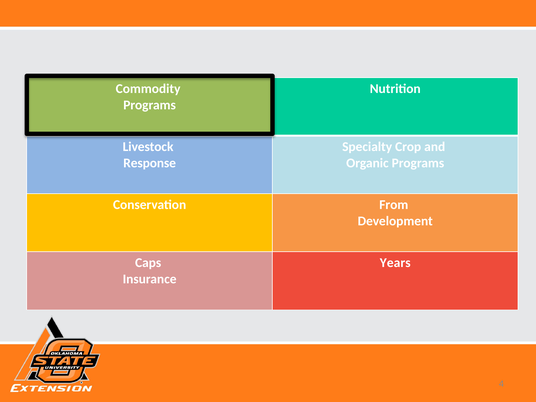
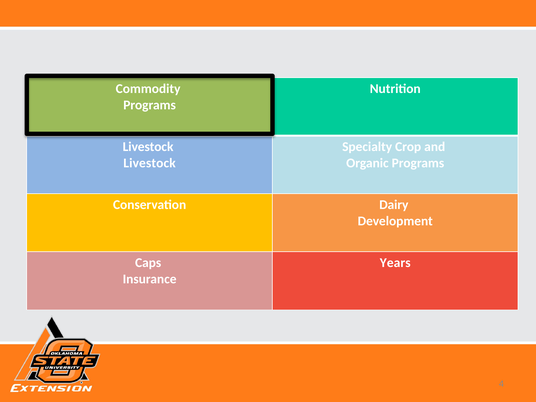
Response at (150, 163): Response -> Livestock
From: From -> Dairy
